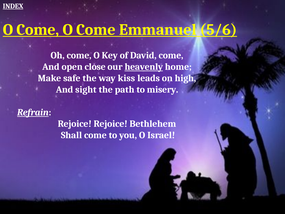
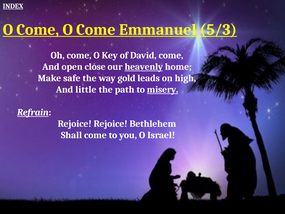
5/6: 5/6 -> 5/3
kiss: kiss -> gold
sight: sight -> little
misery underline: none -> present
